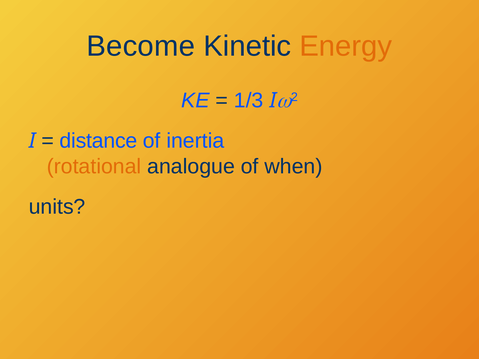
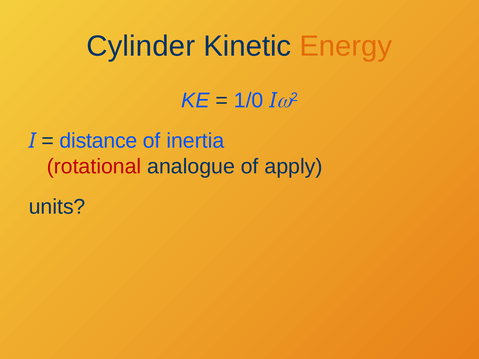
Become: Become -> Cylinder
1/3: 1/3 -> 1/0
rotational colour: orange -> red
when: when -> apply
